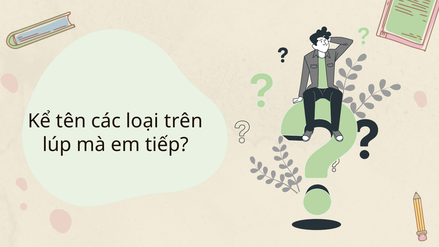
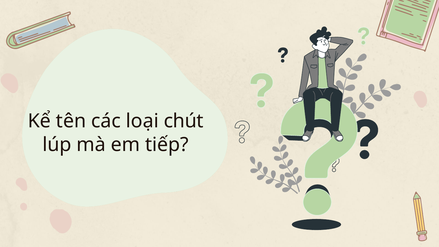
trên: trên -> chút
